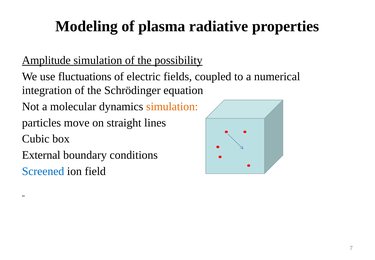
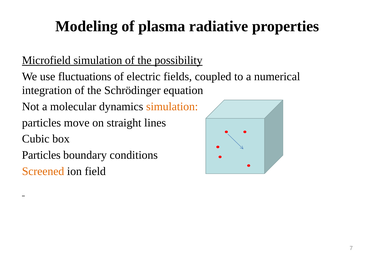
Amplitude: Amplitude -> Microfield
External at (41, 155): External -> Particles
Screened colour: blue -> orange
